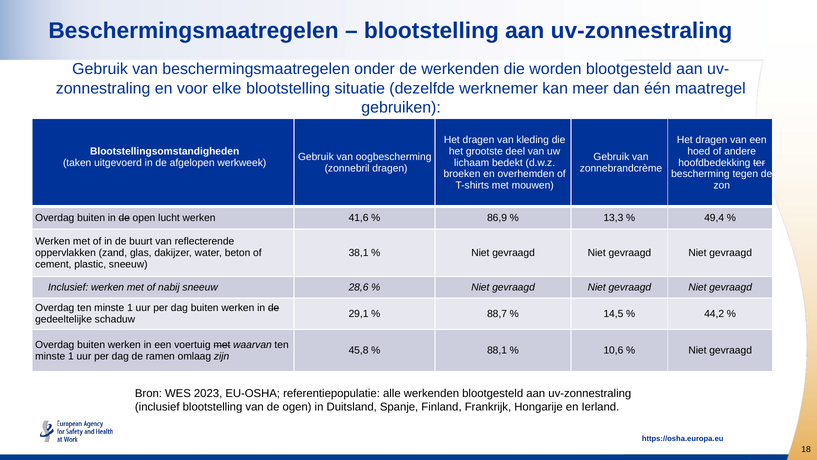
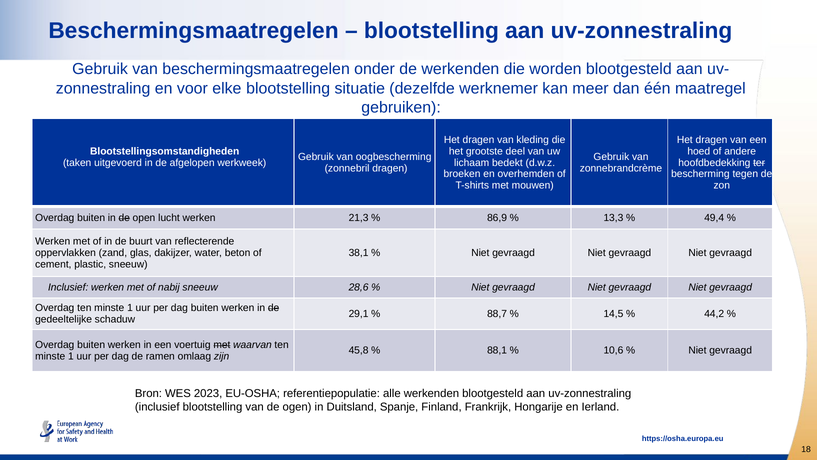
41,6: 41,6 -> 21,3
